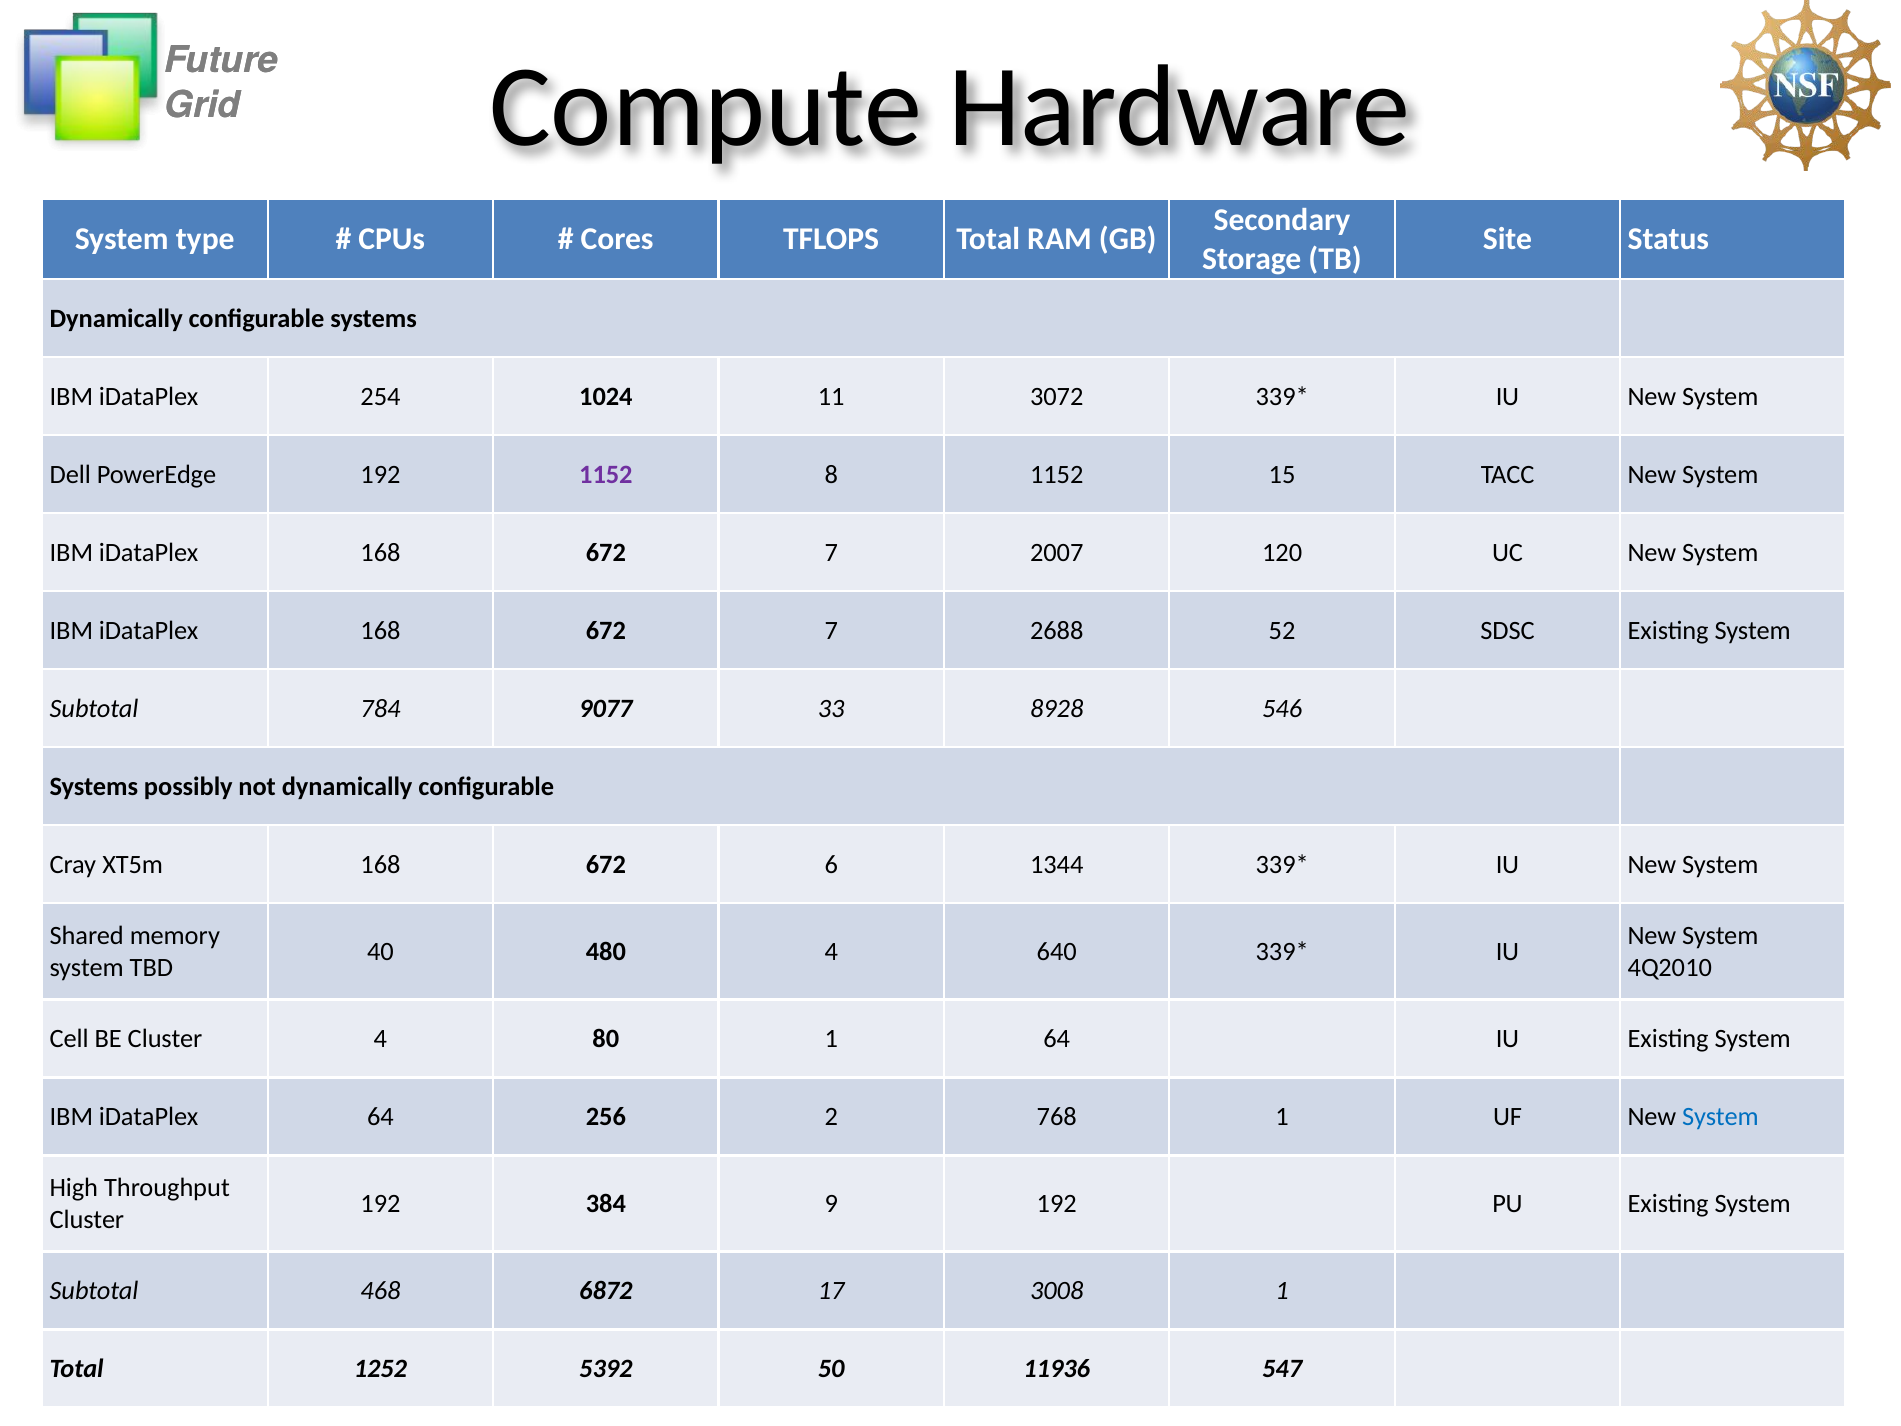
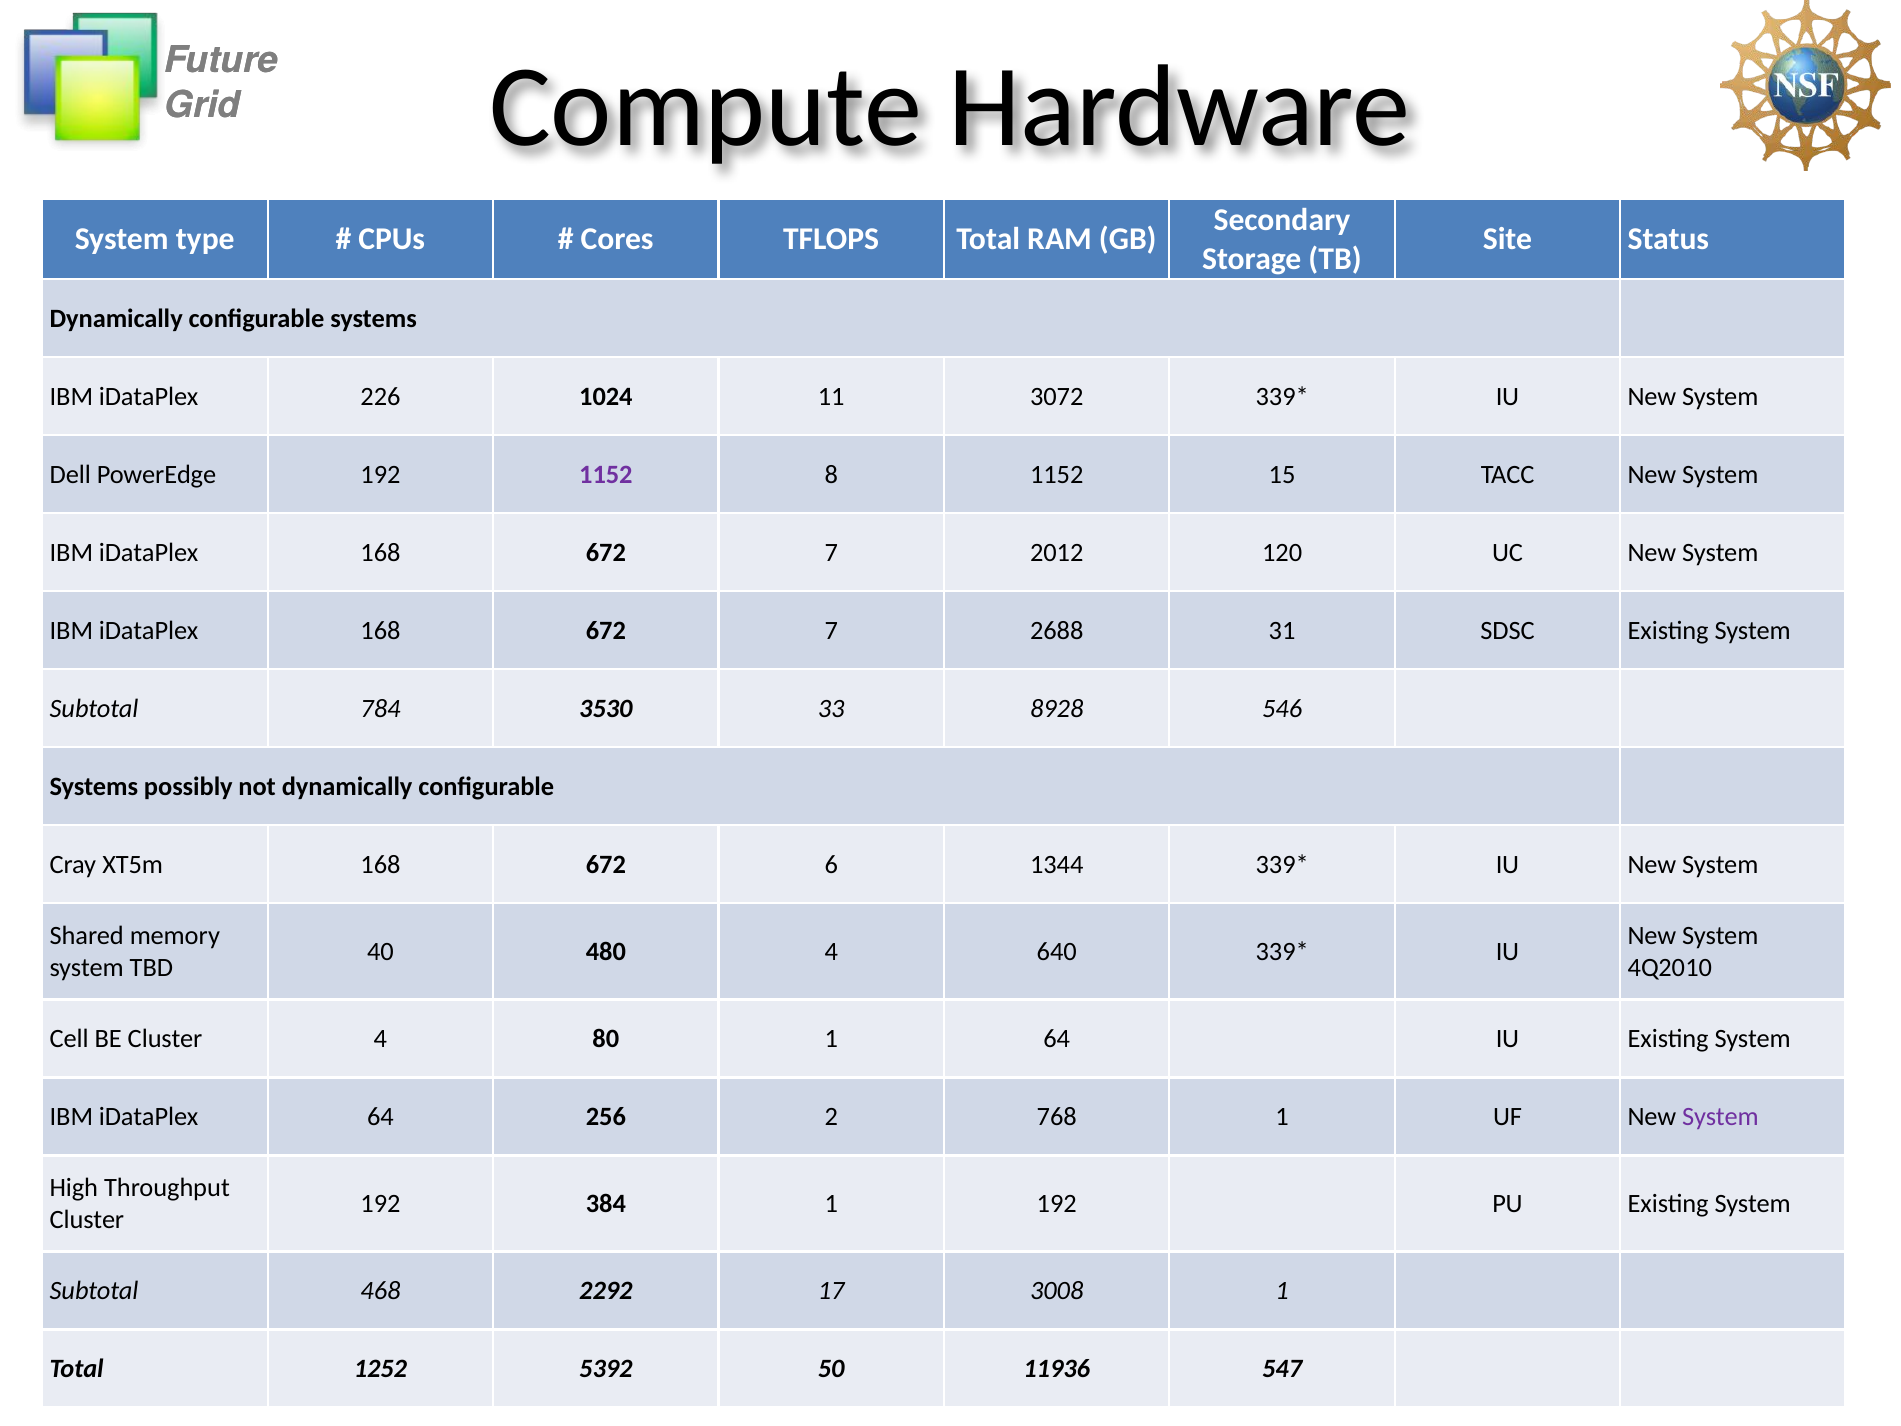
254: 254 -> 226
2007: 2007 -> 2012
52: 52 -> 31
9077: 9077 -> 3530
System at (1720, 1116) colour: blue -> purple
384 9: 9 -> 1
6872: 6872 -> 2292
